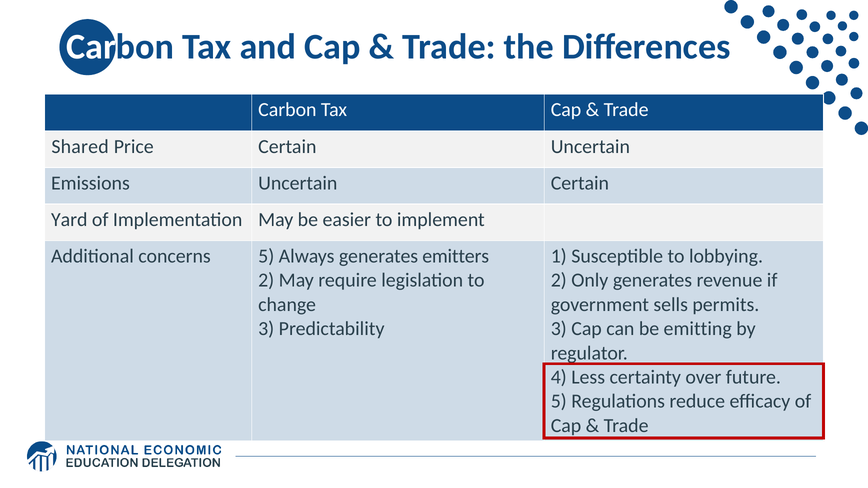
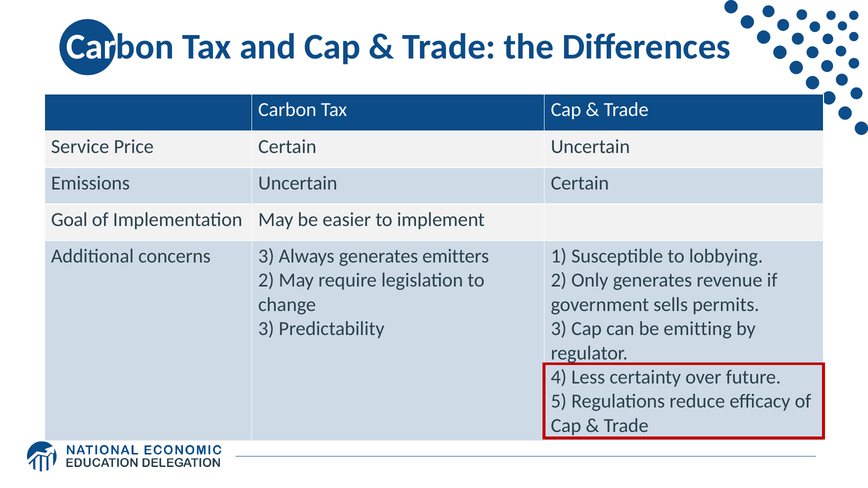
Shared: Shared -> Service
Yard: Yard -> Goal
concerns 5: 5 -> 3
